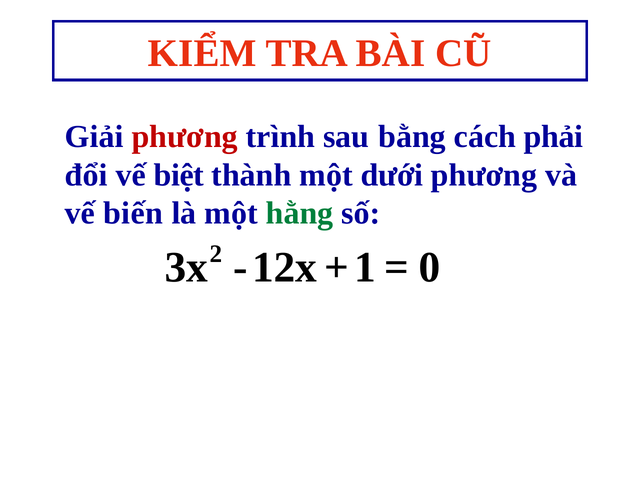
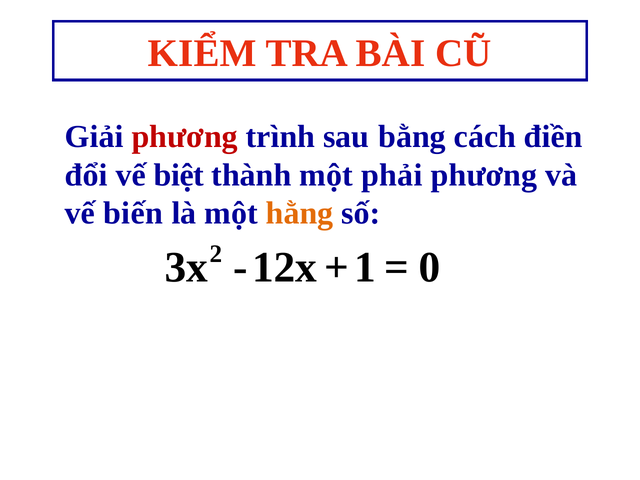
phải: phải -> điền
dưới: dưới -> phải
hằng colour: green -> orange
